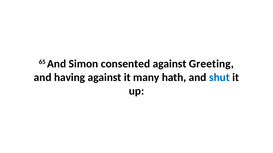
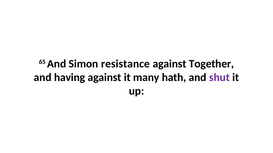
consented: consented -> resistance
Greeting: Greeting -> Together
shut colour: blue -> purple
